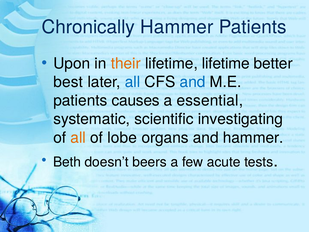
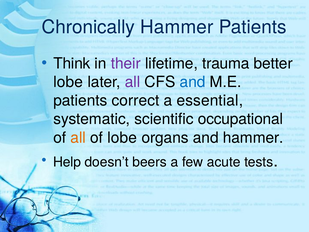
Upon: Upon -> Think
their colour: orange -> purple
lifetime lifetime: lifetime -> trauma
best at (68, 82): best -> lobe
all at (133, 82) colour: blue -> purple
causes: causes -> correct
investigating: investigating -> occupational
Beth: Beth -> Help
